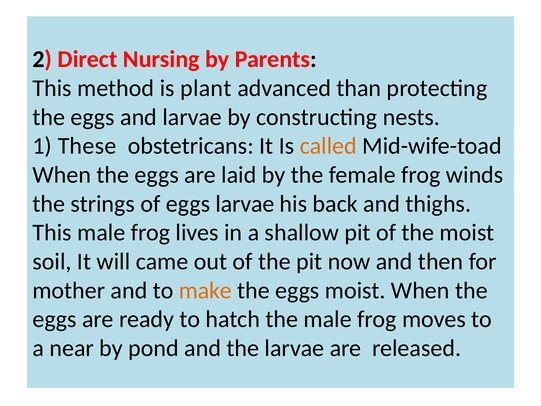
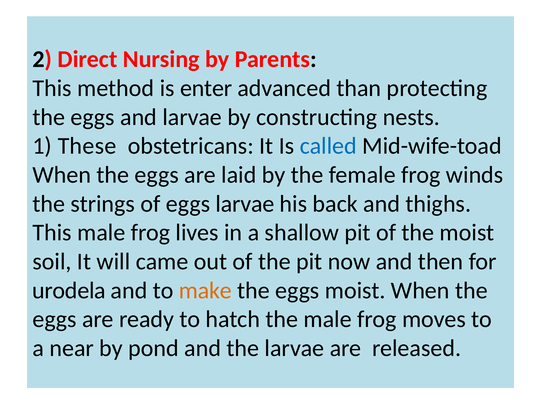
plant: plant -> enter
called colour: orange -> blue
mother: mother -> urodela
